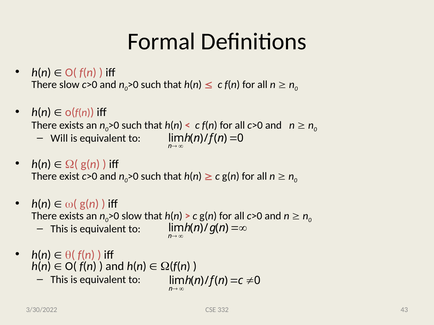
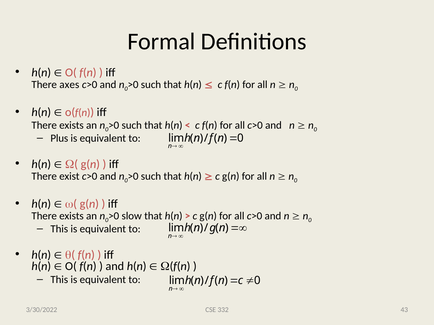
There slow: slow -> axes
Will: Will -> Plus
